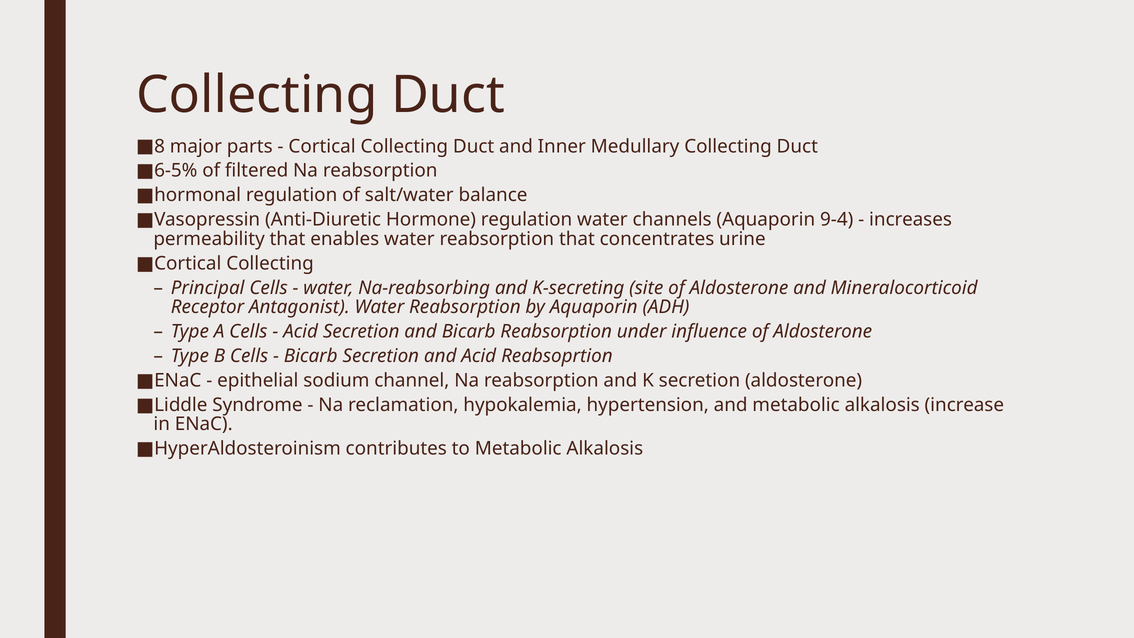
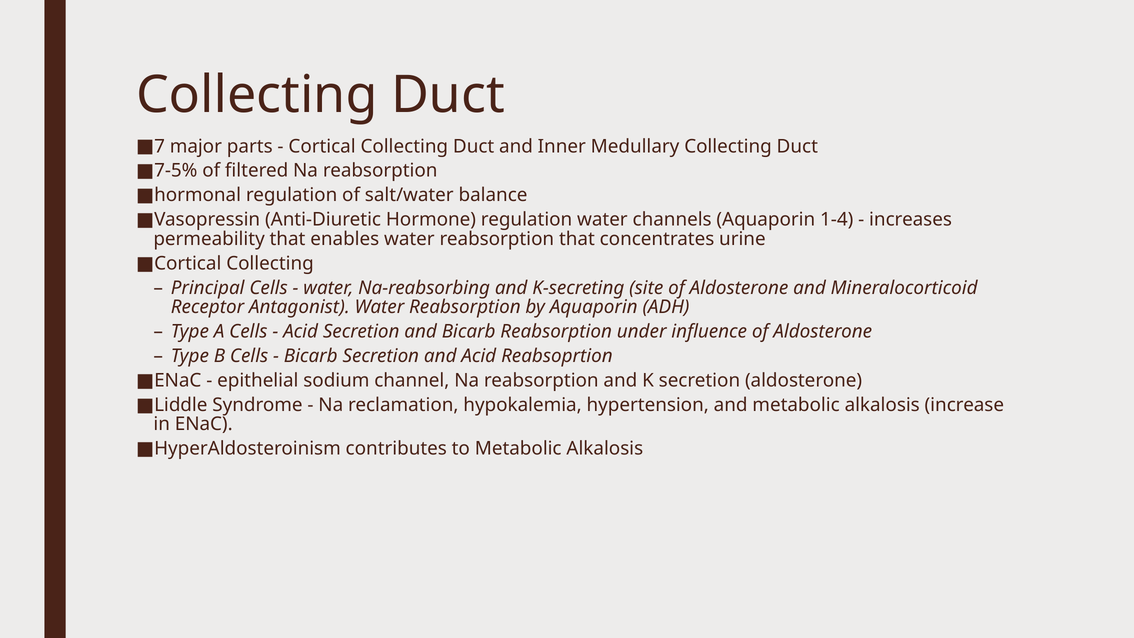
8: 8 -> 7
6-5%: 6-5% -> 7-5%
9-4: 9-4 -> 1-4
